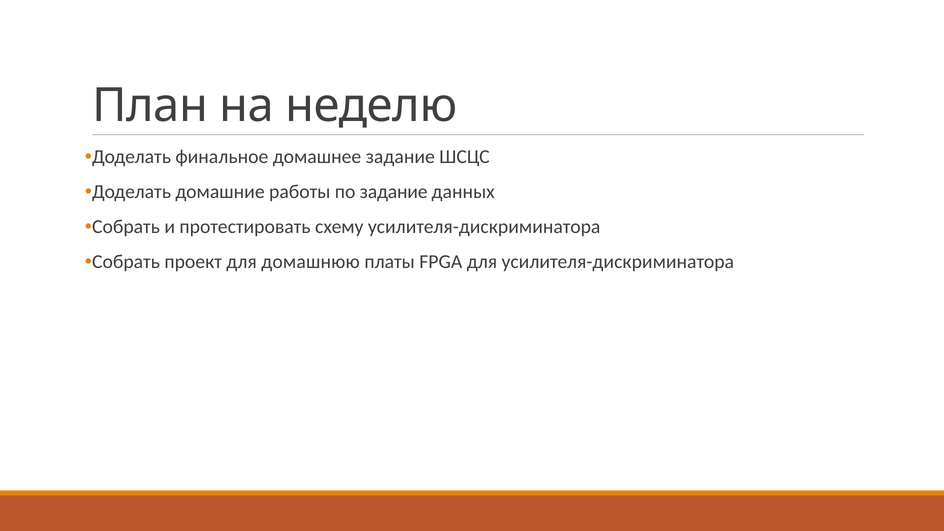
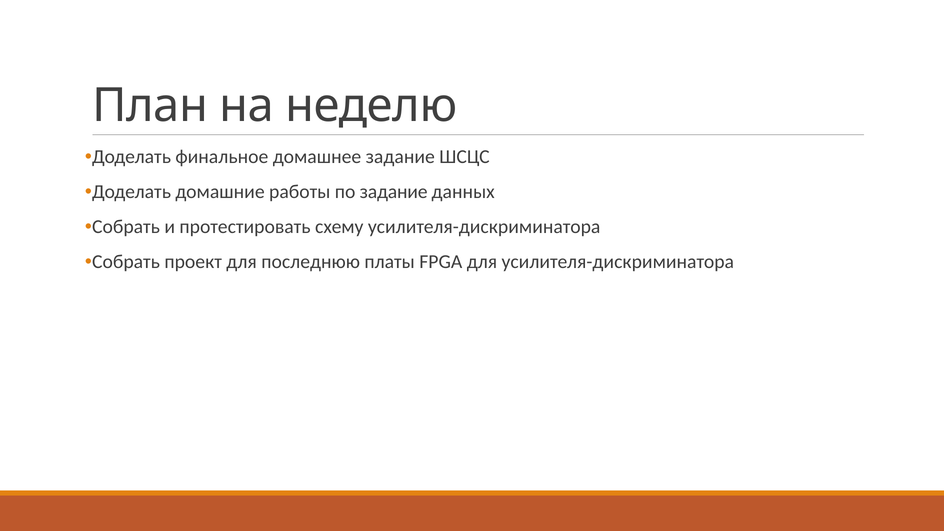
домашнюю: домашнюю -> последнюю
